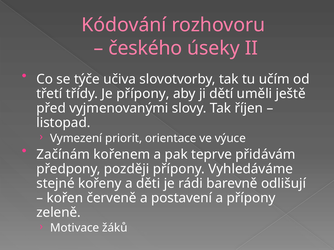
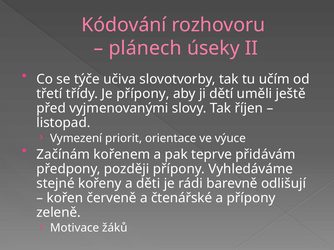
českého: českého -> plánech
postavení: postavení -> čtenářské
